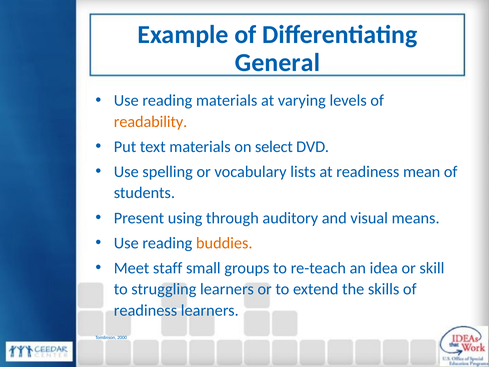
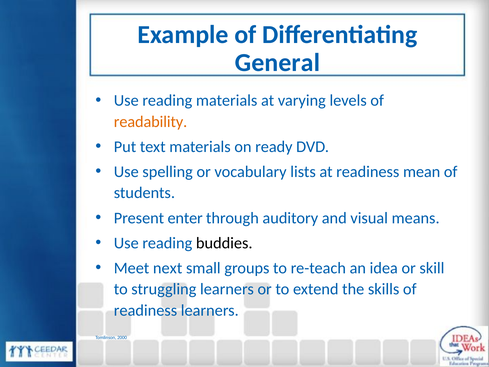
select: select -> ready
using: using -> enter
buddies colour: orange -> black
staff: staff -> next
